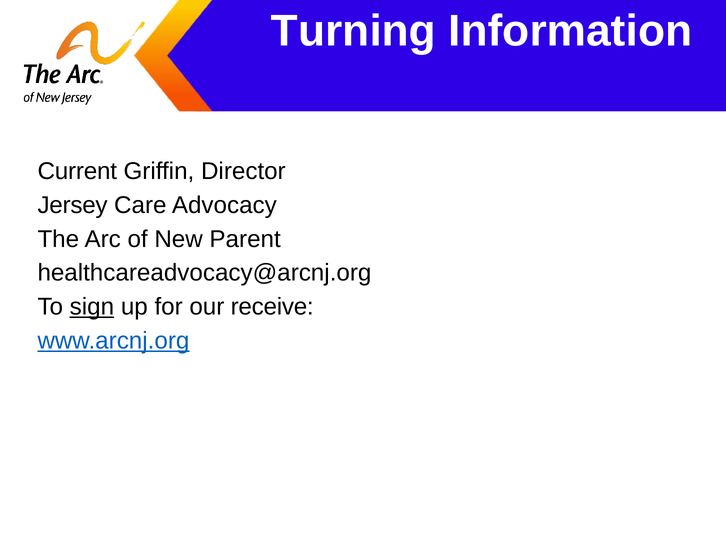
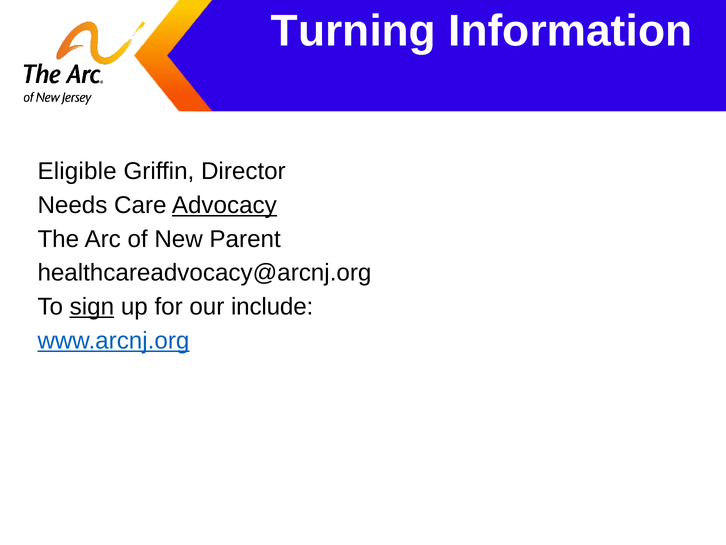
Current: Current -> Eligible
Jersey: Jersey -> Needs
Advocacy underline: none -> present
receive: receive -> include
